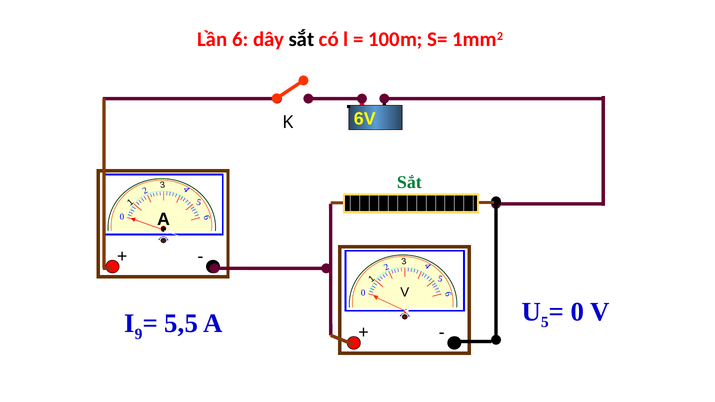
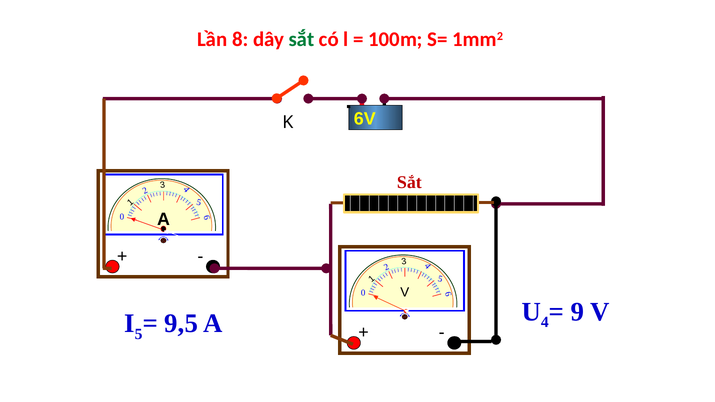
Lần 6: 6 -> 8
sắt at (302, 39) colour: black -> green
Sắt at (409, 182) colour: green -> red
5 at (545, 322): 5 -> 4
0 at (577, 312): 0 -> 9
9 at (139, 334): 9 -> 5
5,5: 5,5 -> 9,5
